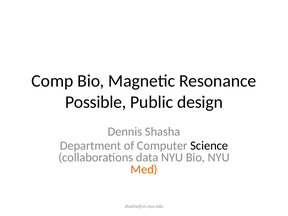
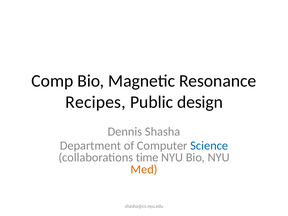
Possible: Possible -> Recipes
Science colour: black -> blue
data: data -> time
